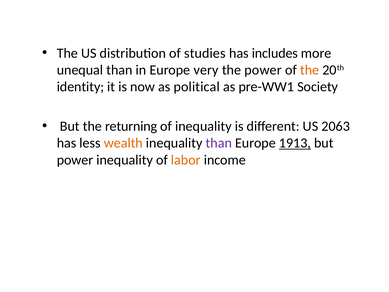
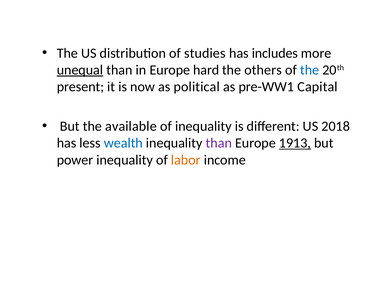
unequal underline: none -> present
very: very -> hard
the power: power -> others
the at (310, 70) colour: orange -> blue
identity: identity -> present
Society: Society -> Capital
returning: returning -> available
2063: 2063 -> 2018
wealth colour: orange -> blue
